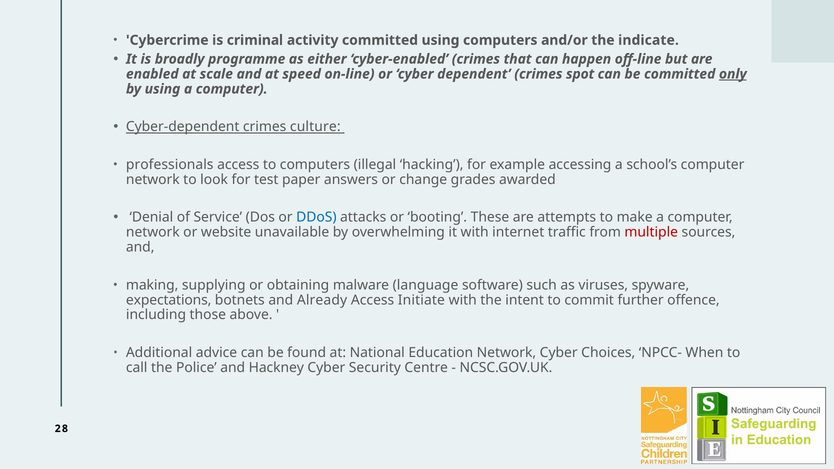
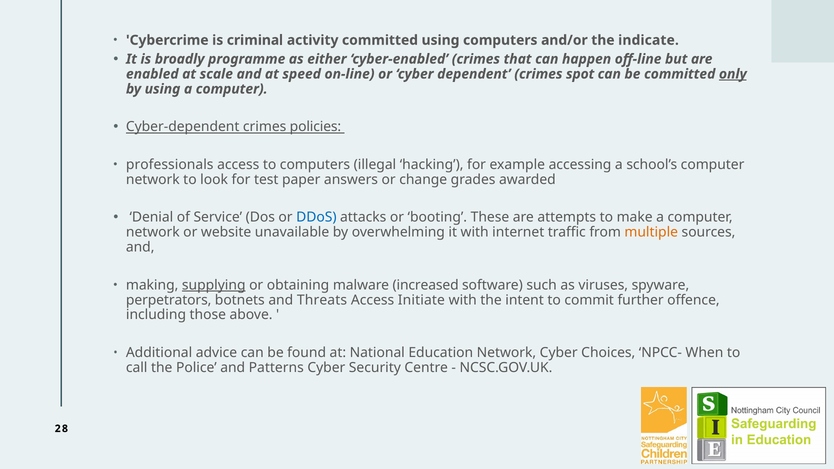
culture: culture -> policies
multiple colour: red -> orange
supplying underline: none -> present
language: language -> increased
expectations: expectations -> perpetrators
Already: Already -> Threats
Hackney: Hackney -> Patterns
